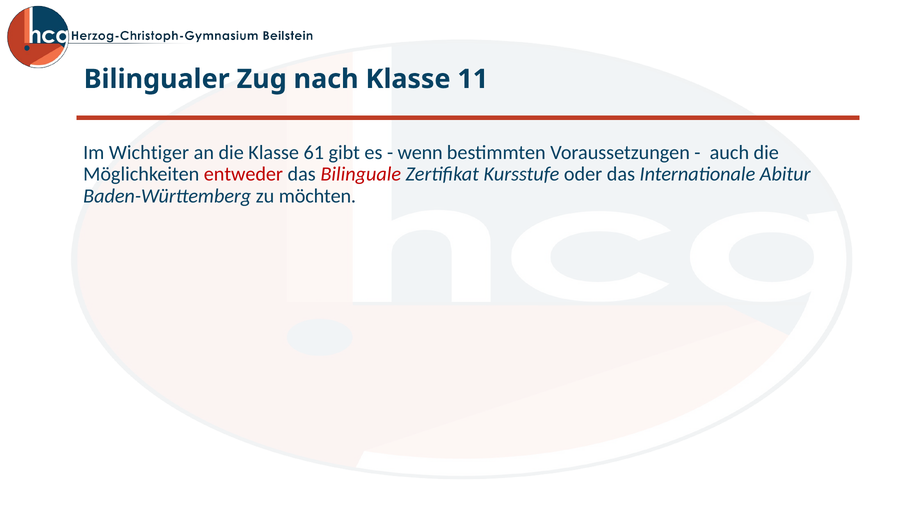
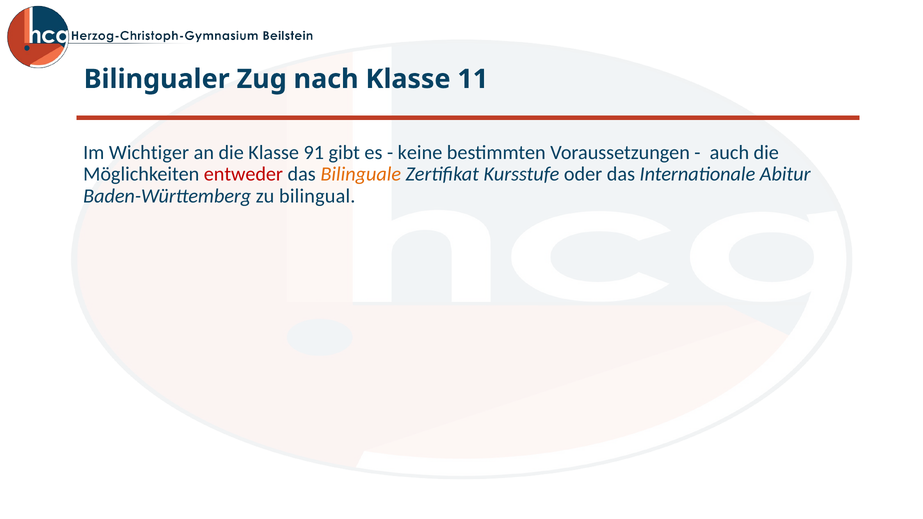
61: 61 -> 91
wenn: wenn -> keine
Bilinguale colour: red -> orange
möchten: möchten -> bilingual
